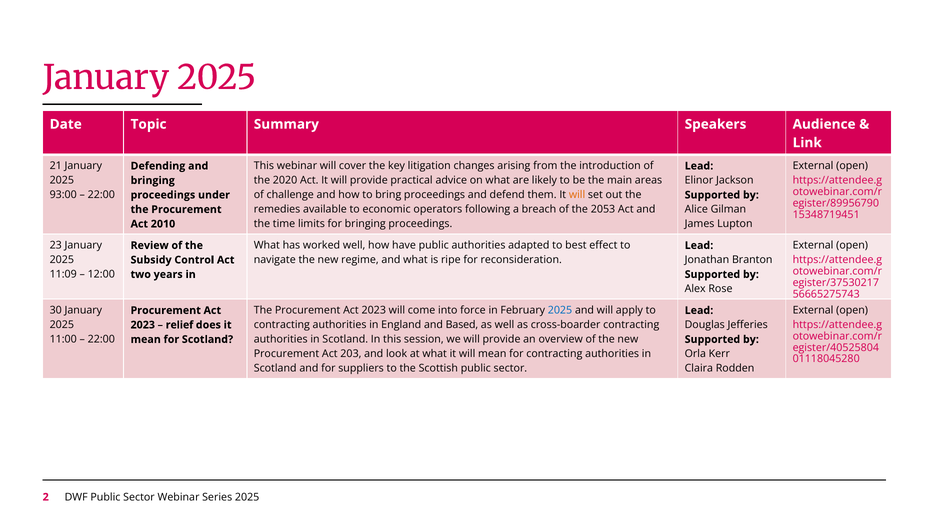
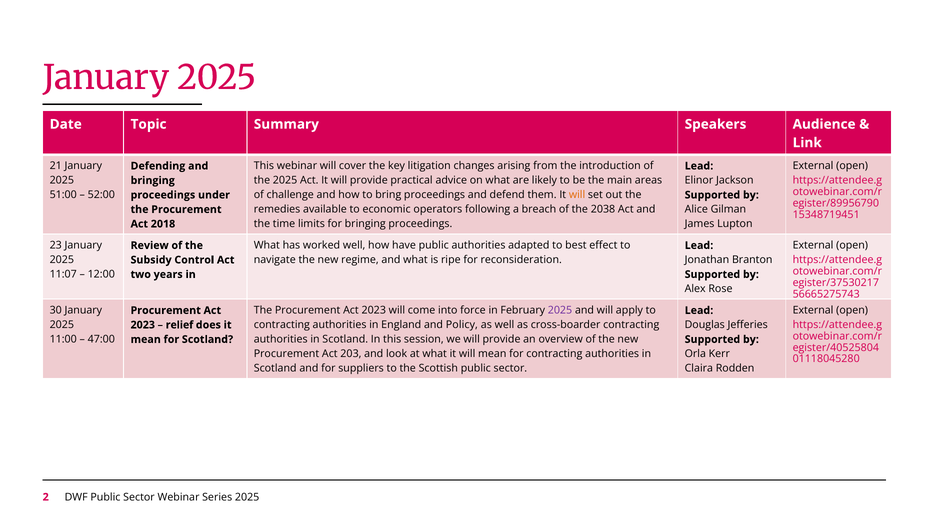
the 2020: 2020 -> 2025
93:00: 93:00 -> 51:00
22:00 at (101, 195): 22:00 -> 52:00
2053: 2053 -> 2038
2010: 2010 -> 2018
11:09: 11:09 -> 11:07
2025 at (560, 311) colour: blue -> purple
Based: Based -> Policy
22:00 at (101, 340): 22:00 -> 47:00
